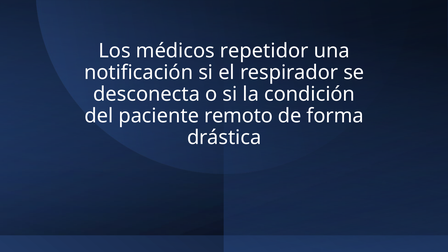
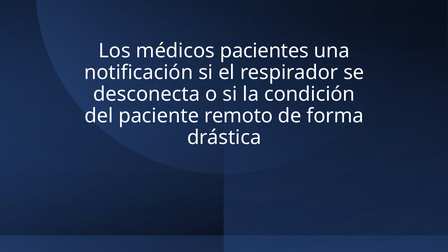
repetidor: repetidor -> pacientes
